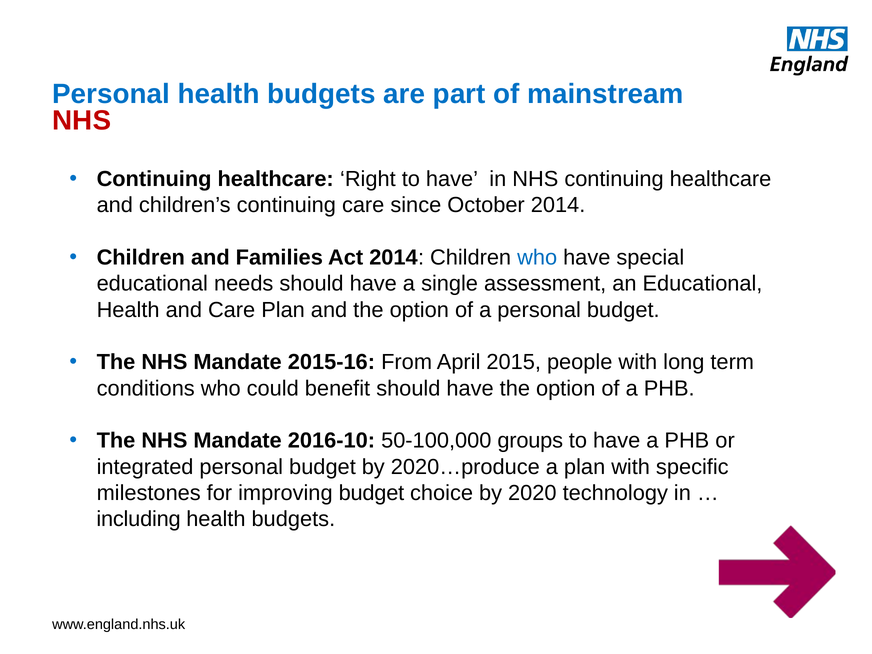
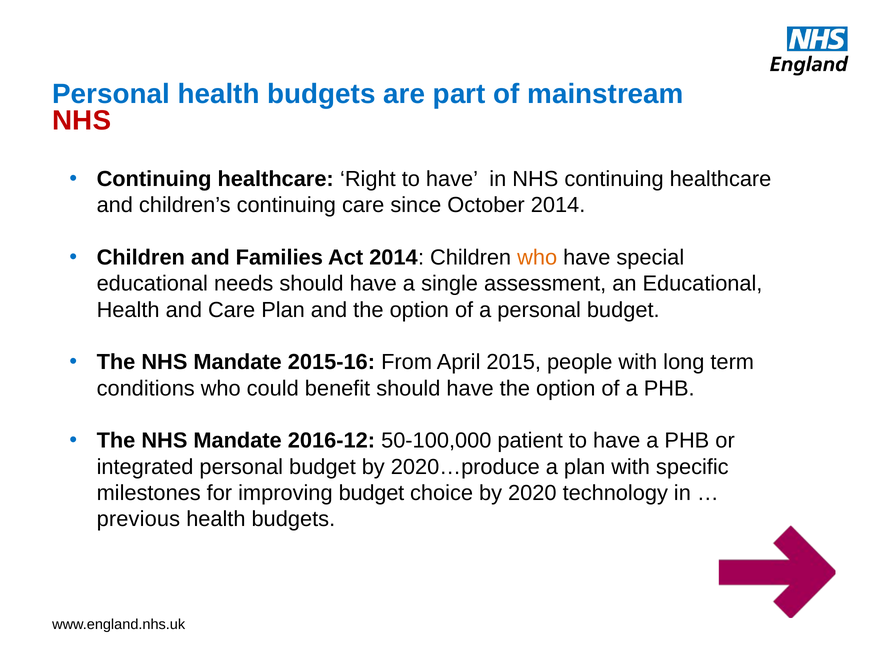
who at (537, 258) colour: blue -> orange
2016-10: 2016-10 -> 2016-12
groups: groups -> patient
including: including -> previous
